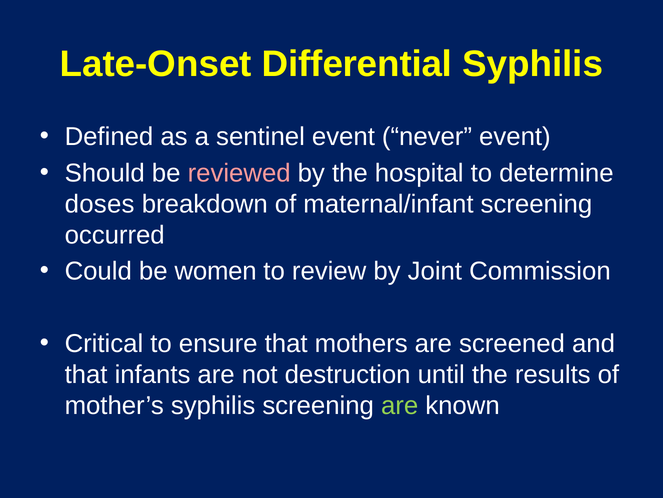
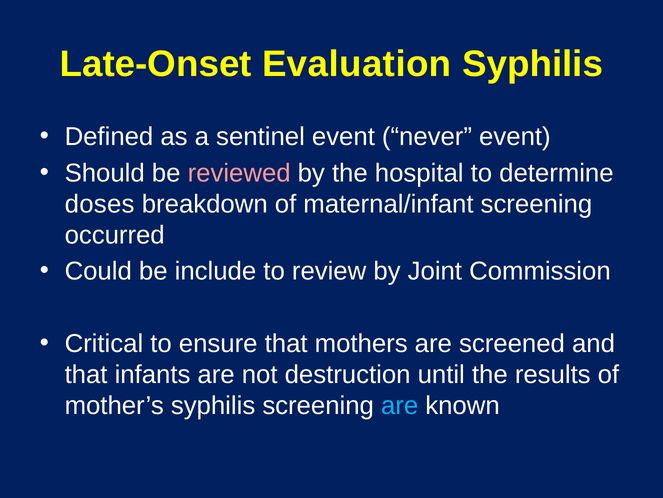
Differential: Differential -> Evaluation
women: women -> include
are at (400, 405) colour: light green -> light blue
